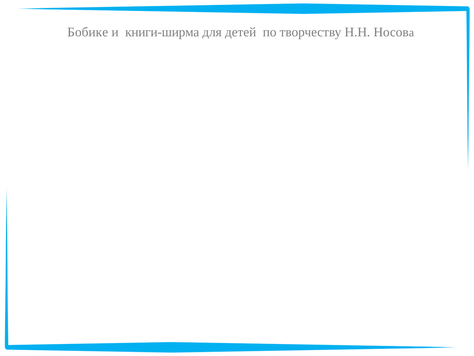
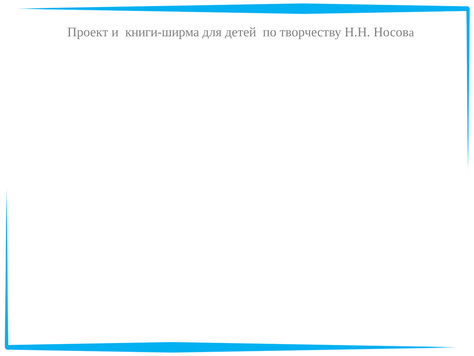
Бобике: Бобике -> Проект
